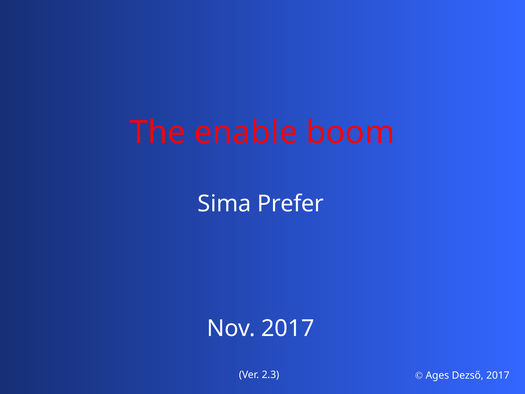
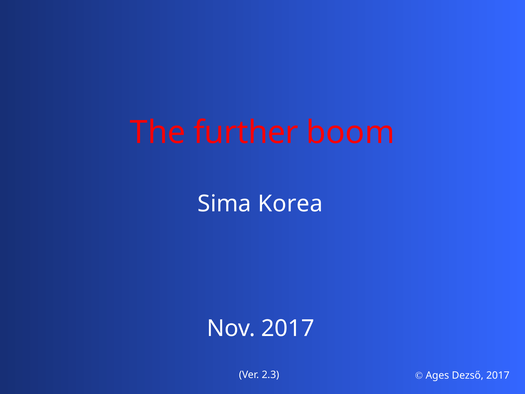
enable: enable -> further
Prefer: Prefer -> Korea
